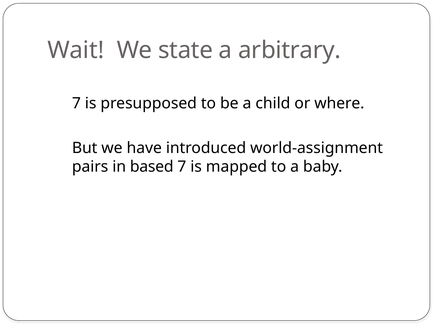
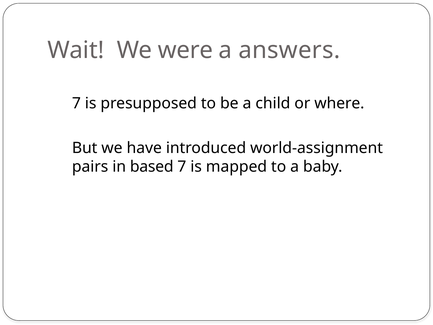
state: state -> were
arbitrary: arbitrary -> answers
